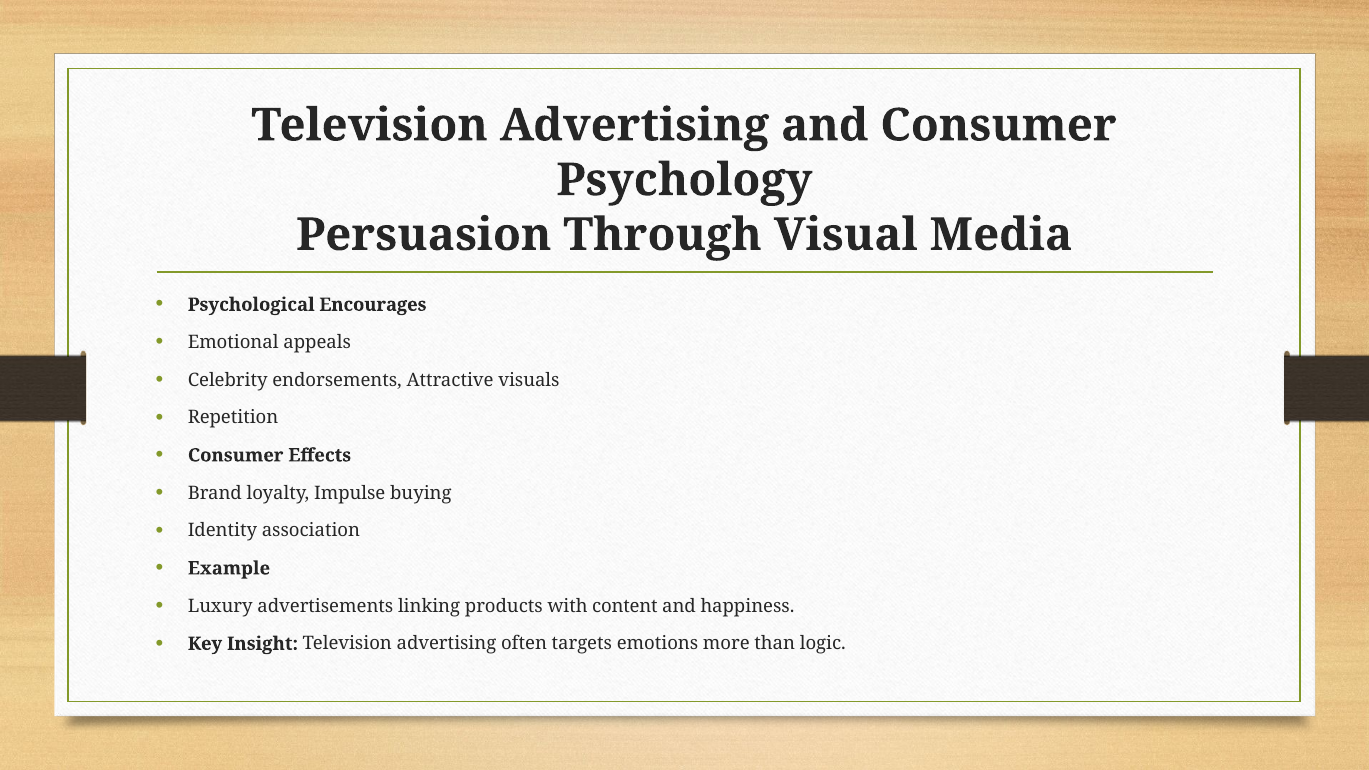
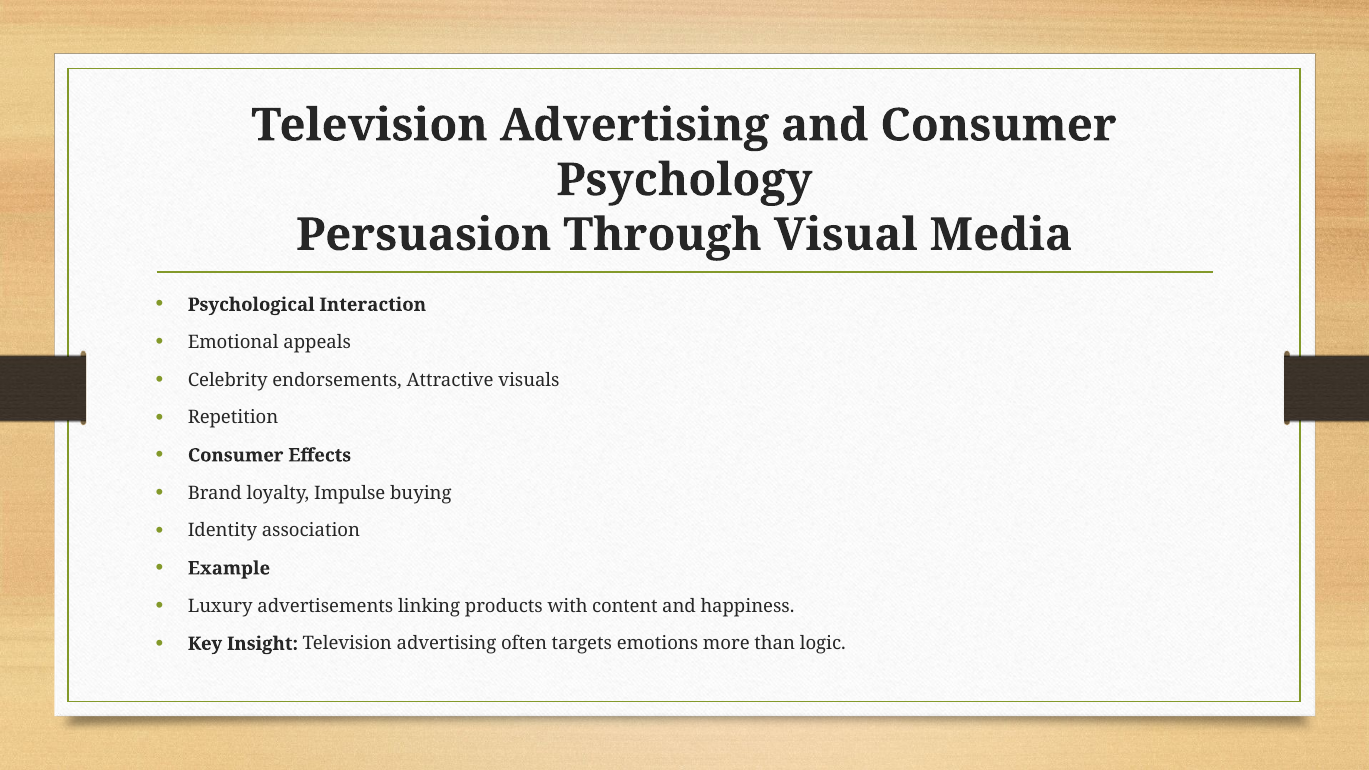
Encourages: Encourages -> Interaction
